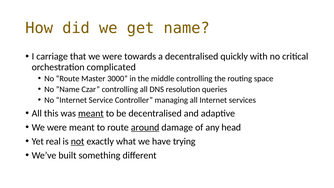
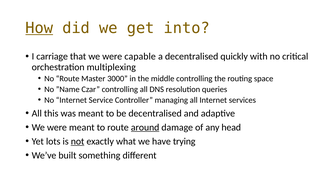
How underline: none -> present
name: name -> into
towards: towards -> capable
complicated: complicated -> multiplexing
meant at (91, 113) underline: present -> none
real: real -> lots
